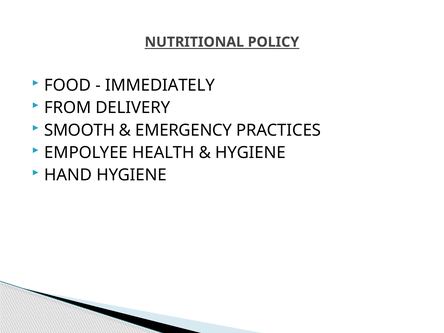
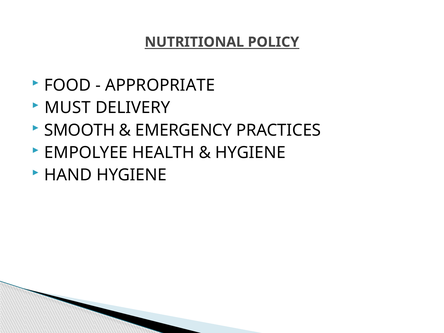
IMMEDIATELY: IMMEDIATELY -> APPROPRIATE
FROM: FROM -> MUST
